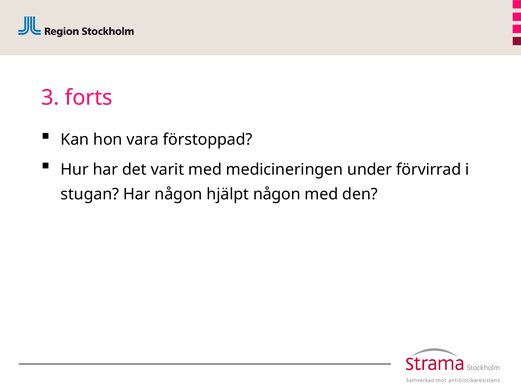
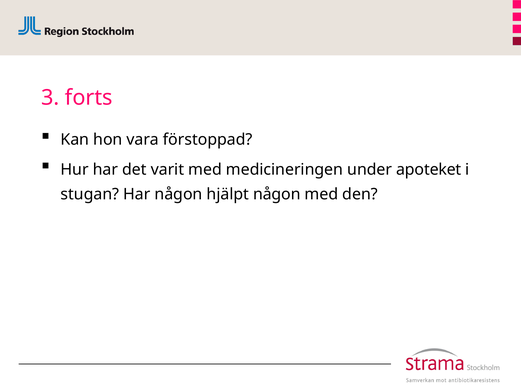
förvirrad: förvirrad -> apoteket
